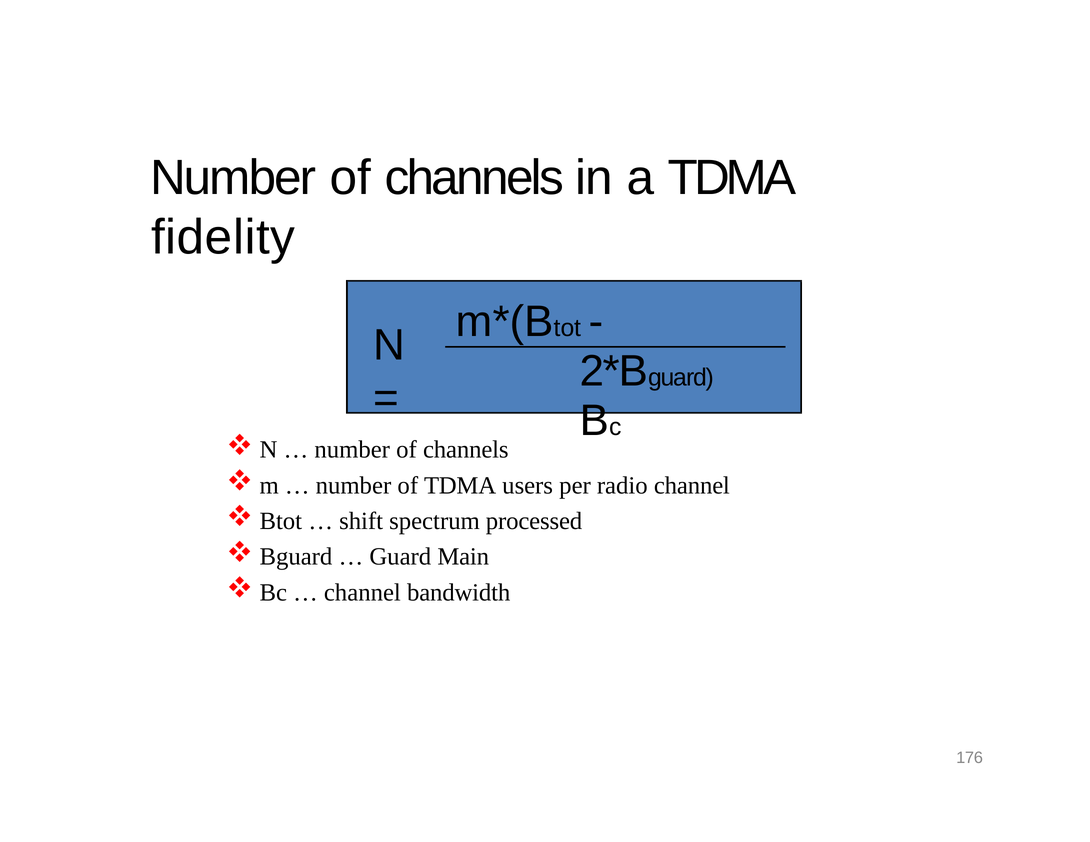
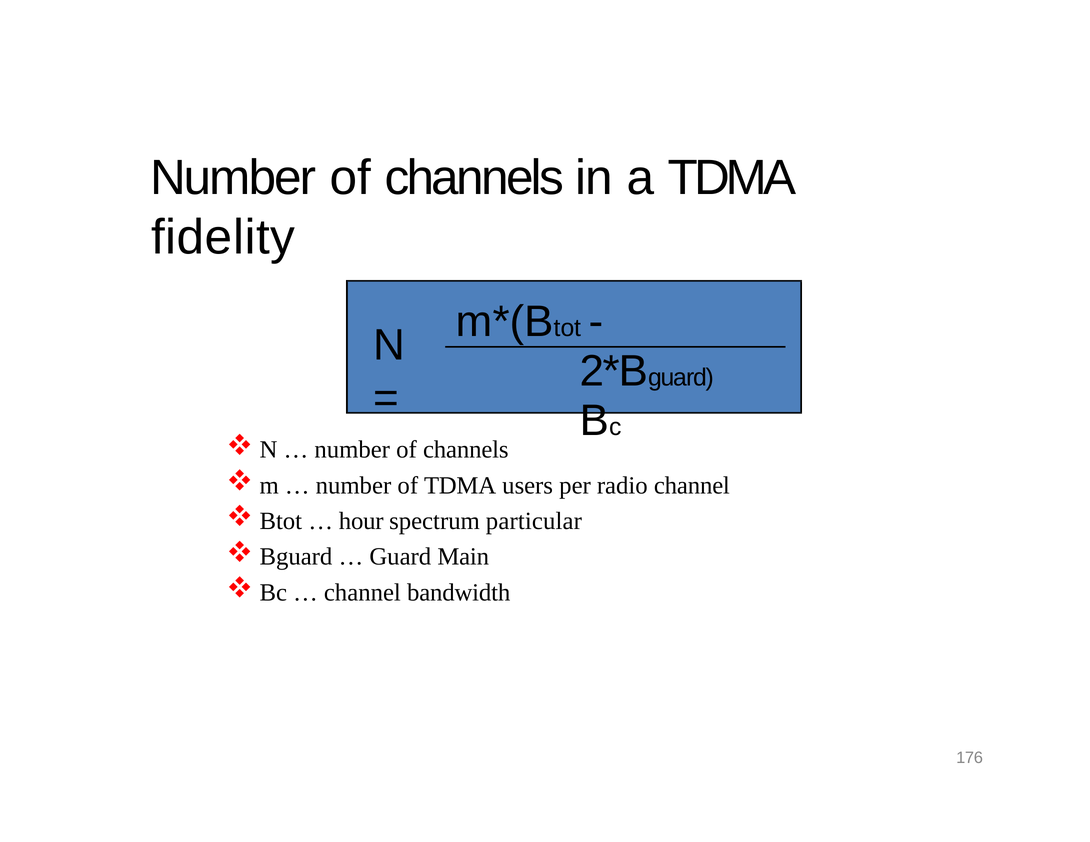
shift: shift -> hour
processed: processed -> particular
